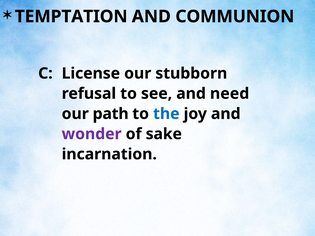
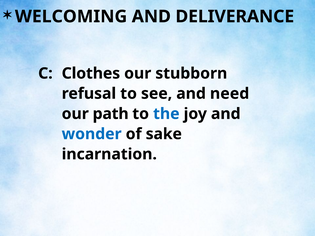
TEMPTATION: TEMPTATION -> WELCOMING
COMMUNION: COMMUNION -> DELIVERANCE
License: License -> Clothes
wonder colour: purple -> blue
